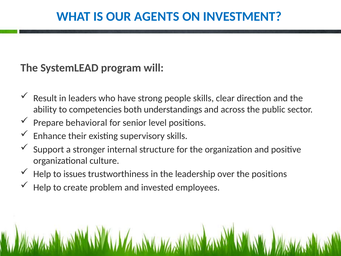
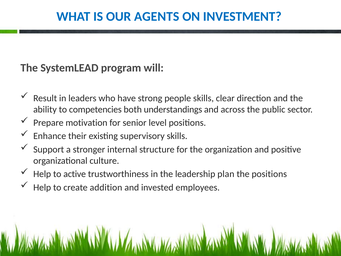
behavioral: behavioral -> motivation
issues: issues -> active
over: over -> plan
problem: problem -> addition
